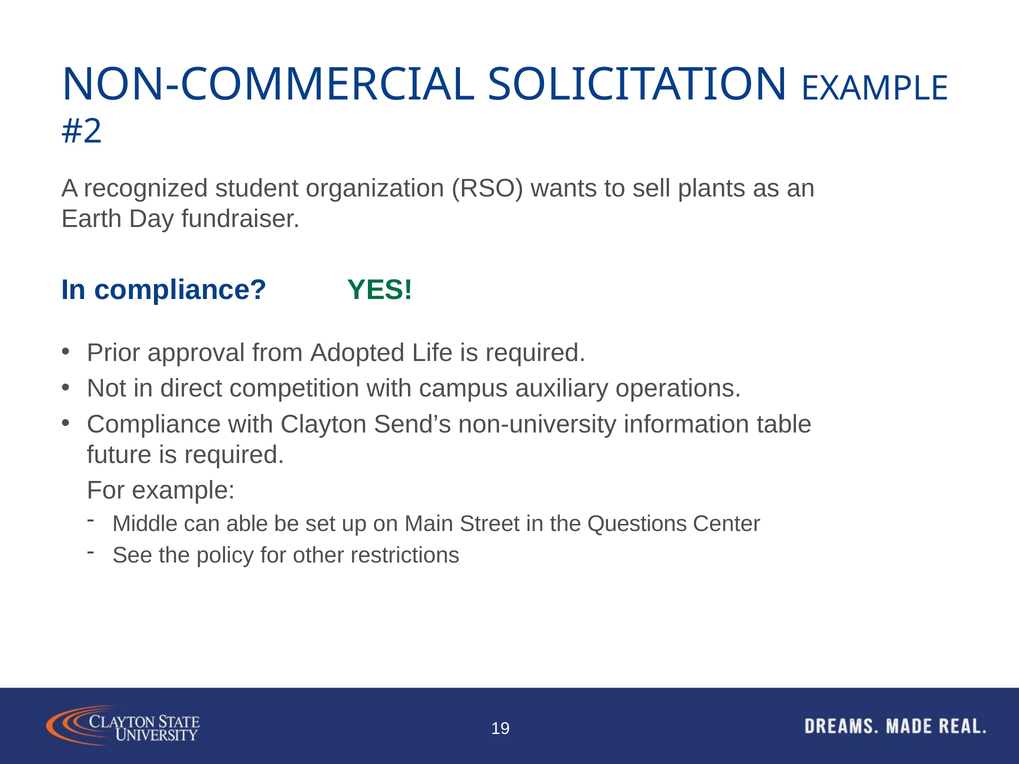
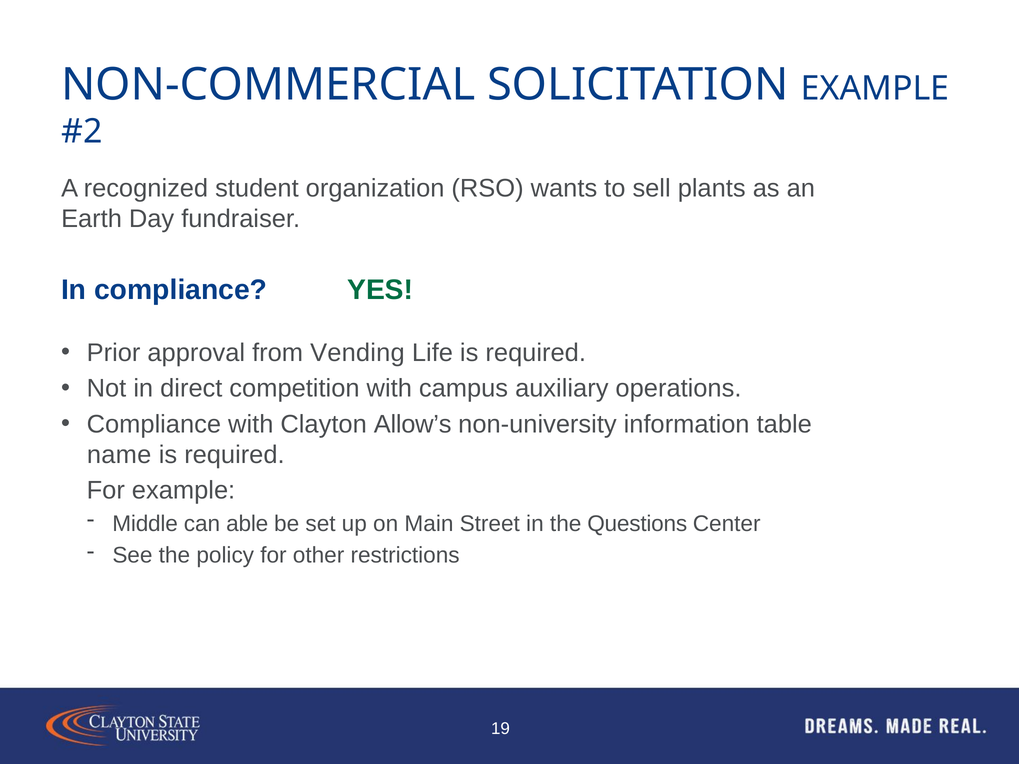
Adopted: Adopted -> Vending
Send’s: Send’s -> Allow’s
future: future -> name
